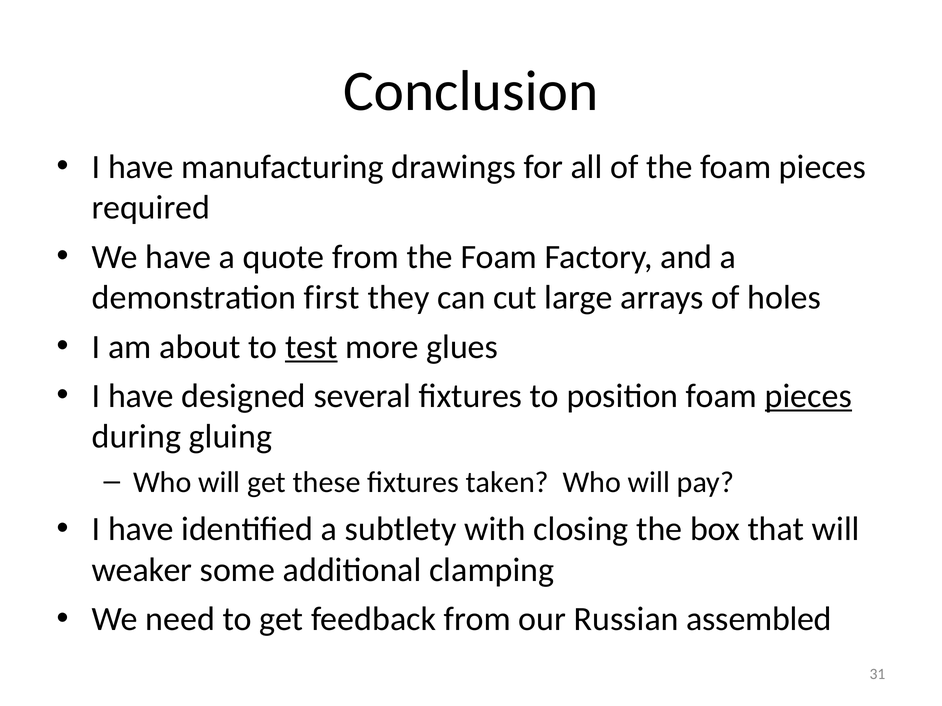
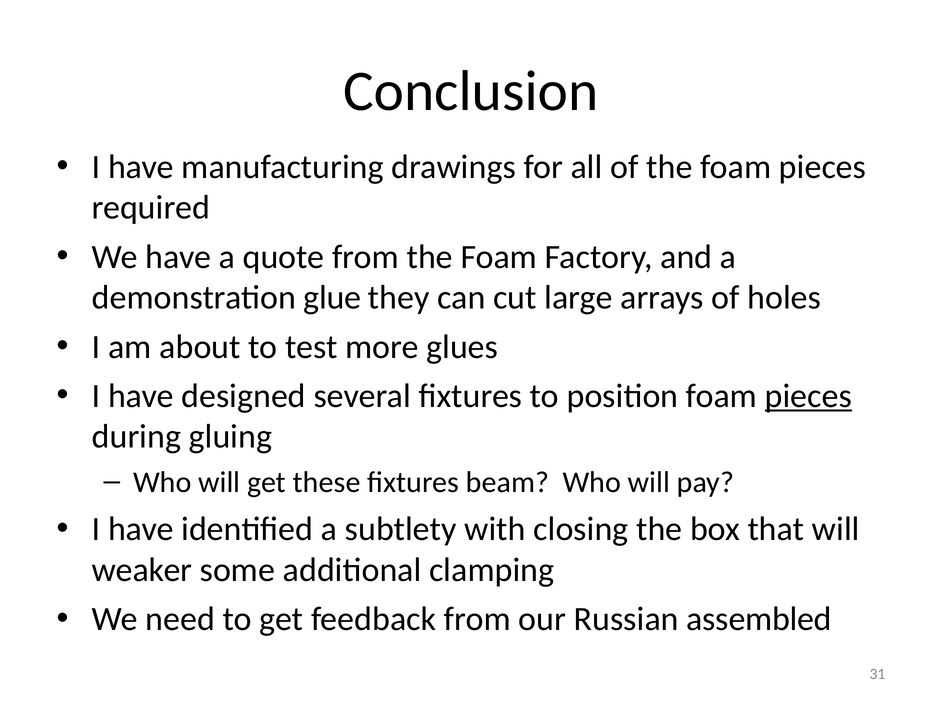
first: first -> glue
test underline: present -> none
taken: taken -> beam
